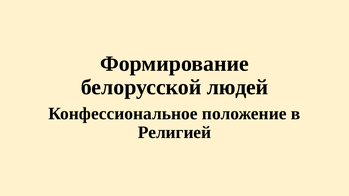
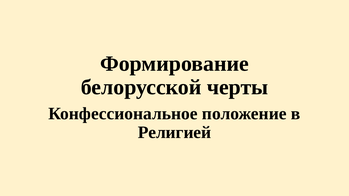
людей: людей -> черты
